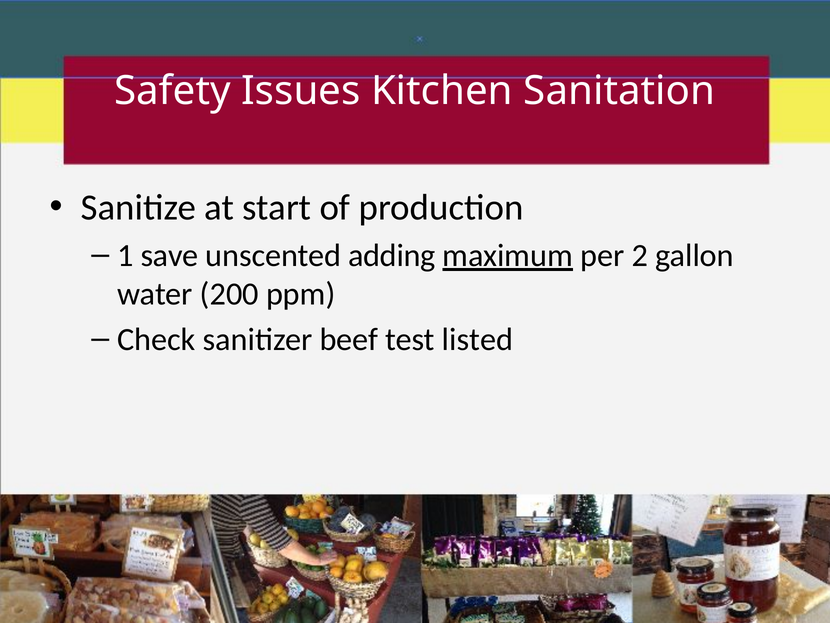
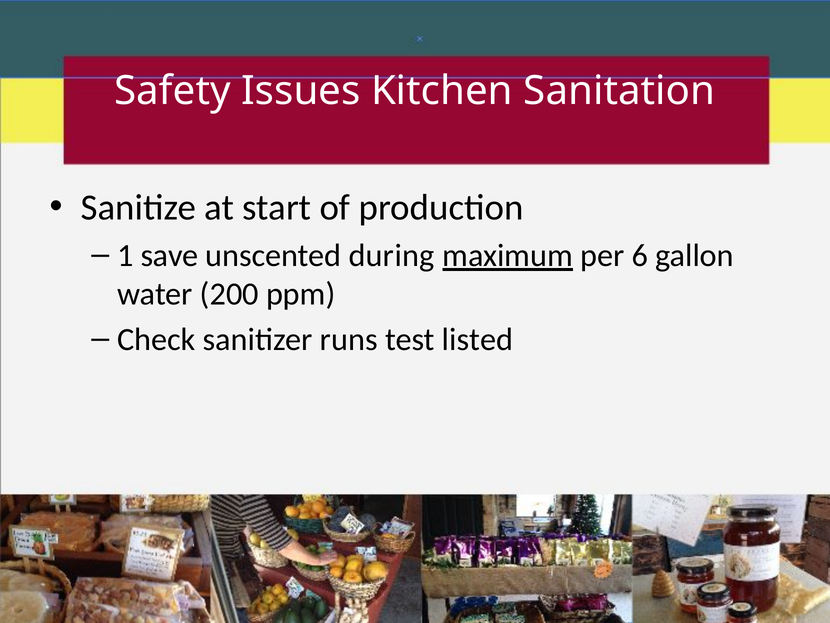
adding: adding -> during
2: 2 -> 6
beef: beef -> runs
